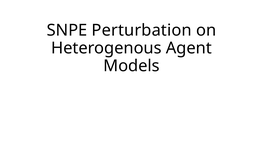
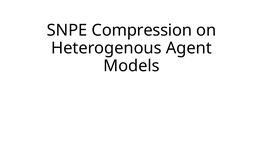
Perturbation: Perturbation -> Compression
